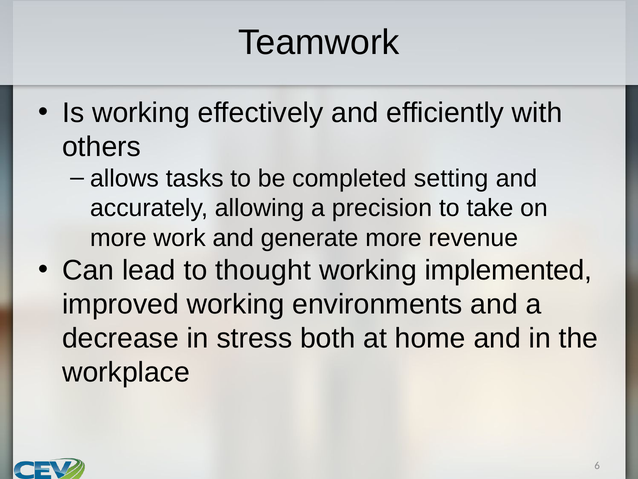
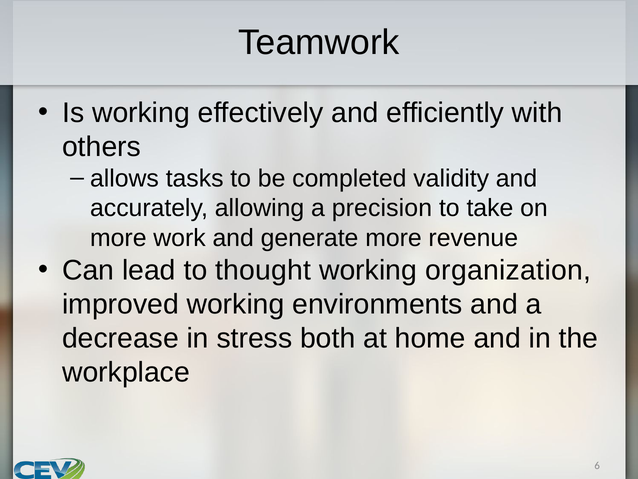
setting: setting -> validity
implemented: implemented -> organization
